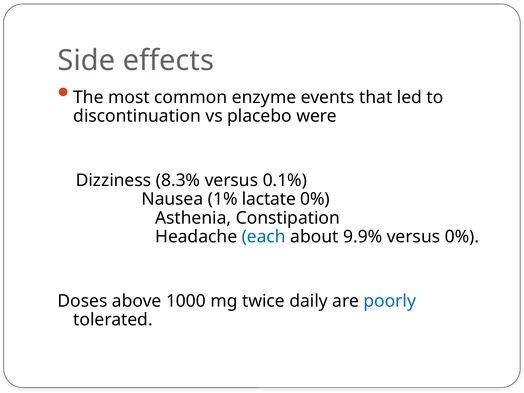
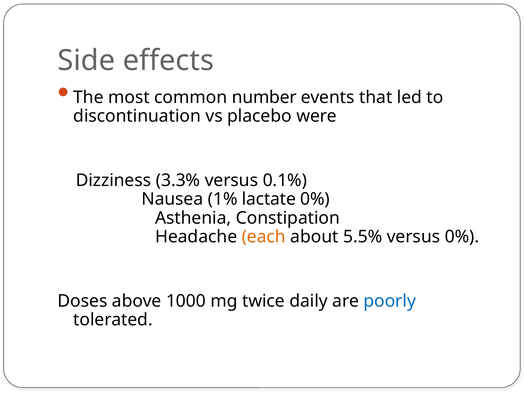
enzyme: enzyme -> number
8.3%: 8.3% -> 3.3%
each colour: blue -> orange
9.9%: 9.9% -> 5.5%
